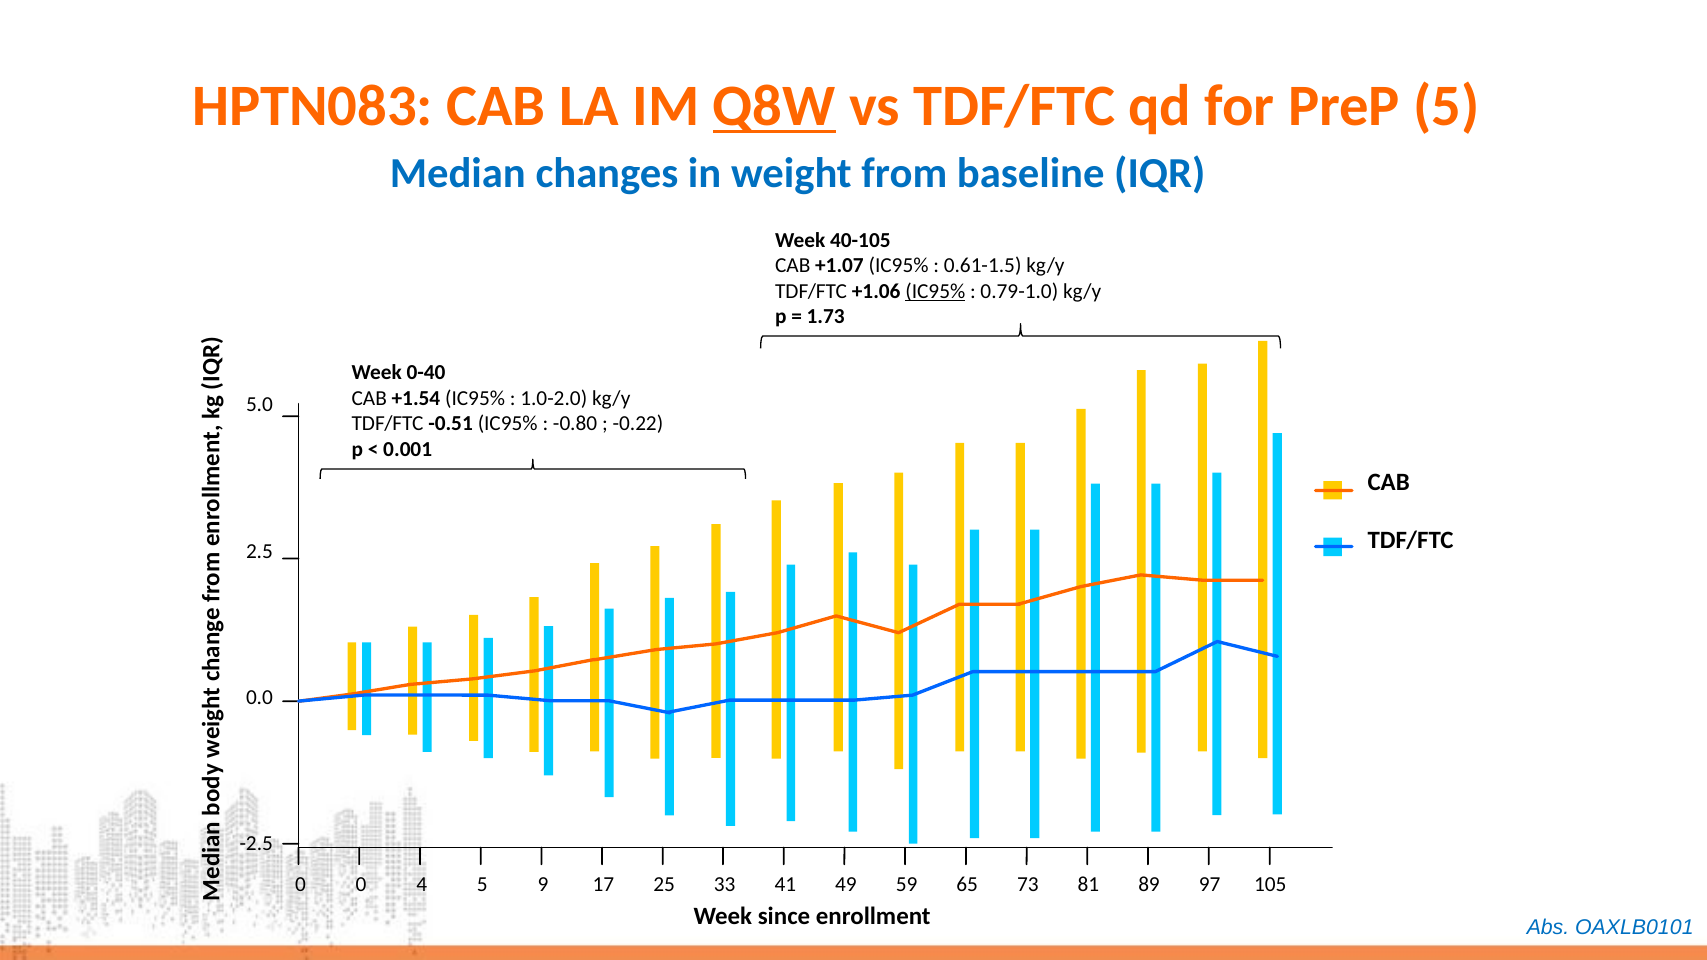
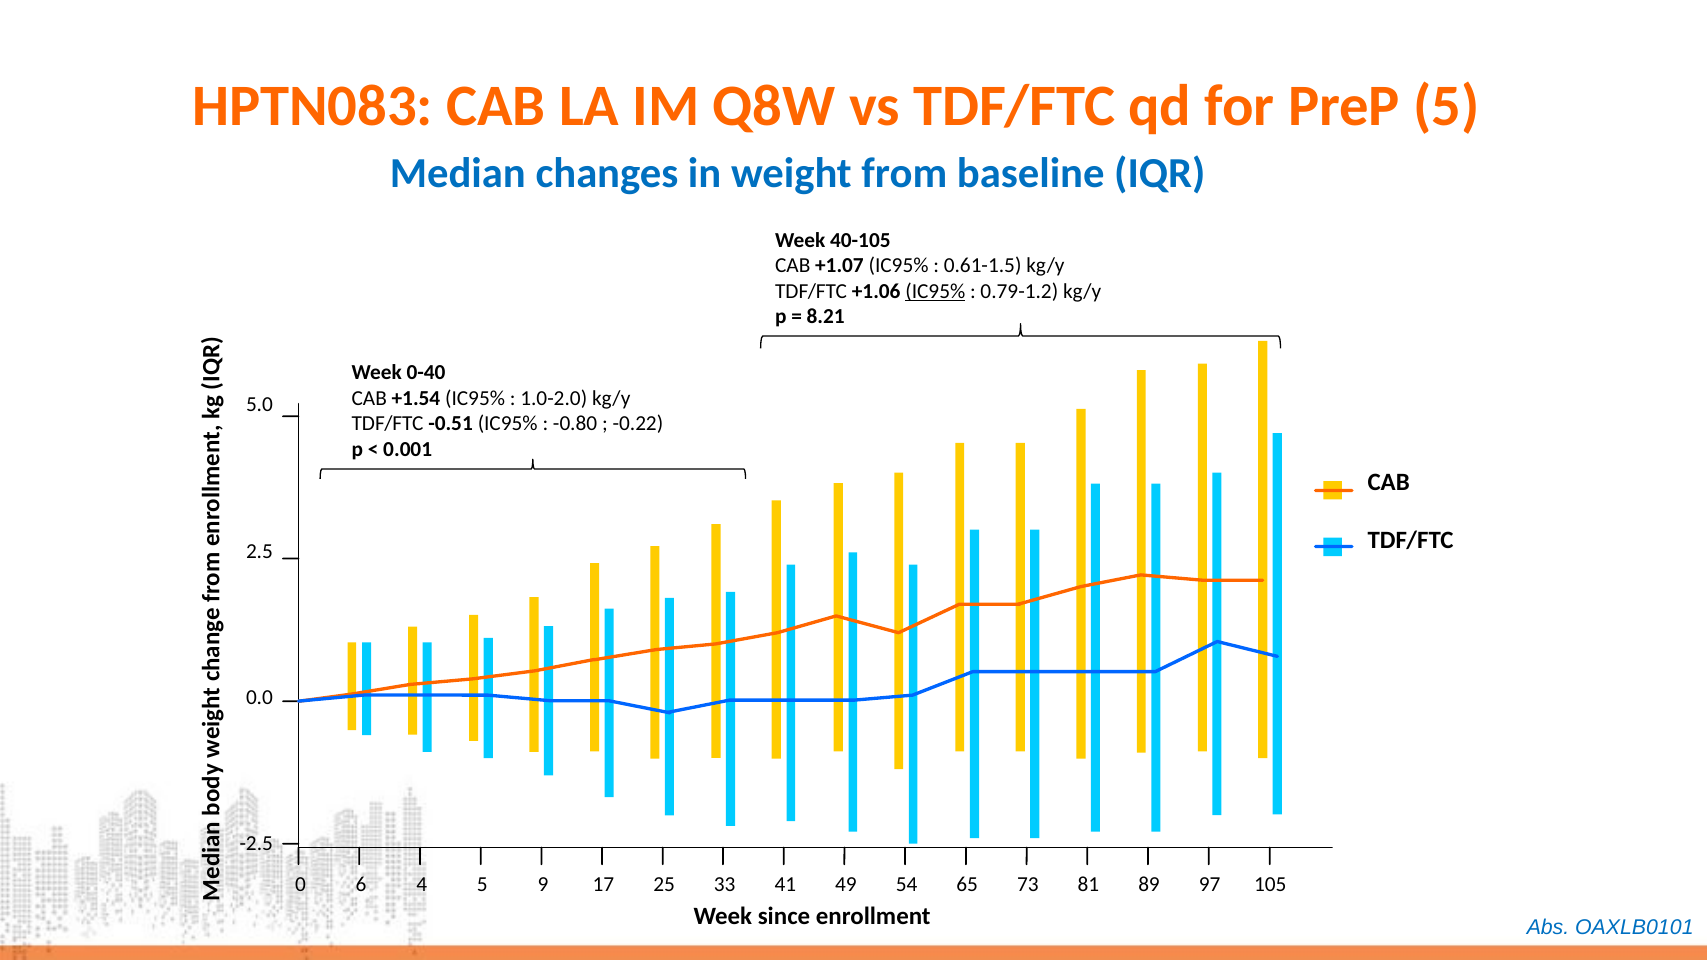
Q8W underline: present -> none
0.79-1.0: 0.79-1.0 -> 0.79-1.2
1.73: 1.73 -> 8.21
0 0: 0 -> 6
59: 59 -> 54
